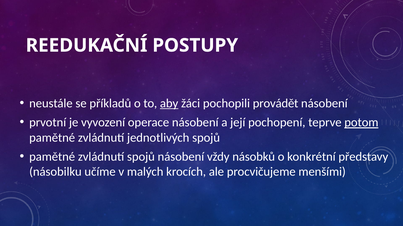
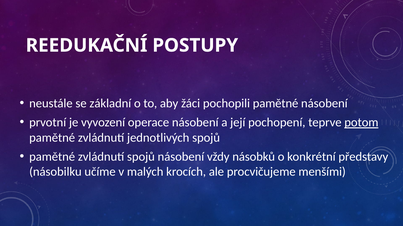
příkladů: příkladů -> základní
aby underline: present -> none
pochopili provádět: provádět -> pamětné
